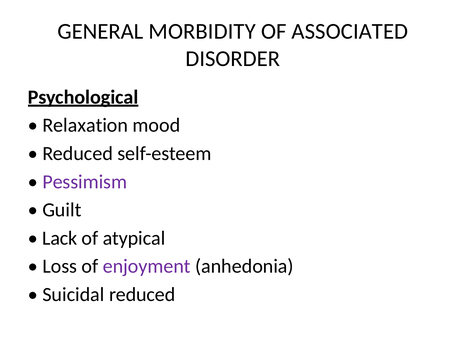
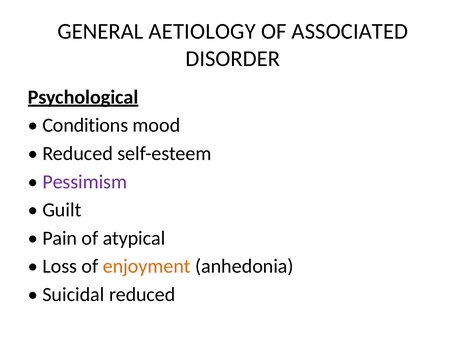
MORBIDITY: MORBIDITY -> AETIOLOGY
Relaxation: Relaxation -> Conditions
Lack: Lack -> Pain
enjoyment colour: purple -> orange
